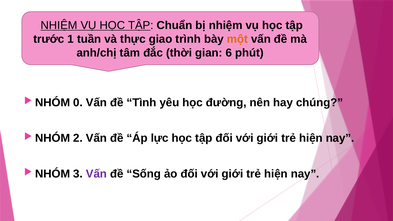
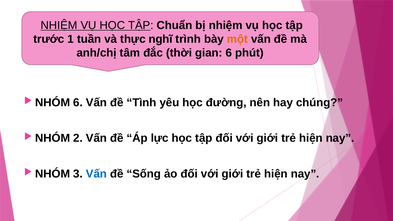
giao: giao -> nghĩ
NHÓM 0: 0 -> 6
Vấn at (96, 174) colour: purple -> blue
